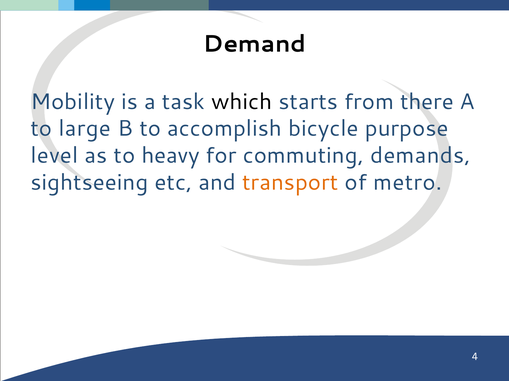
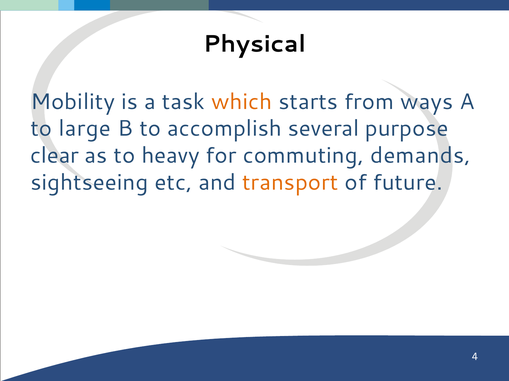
Demand: Demand -> Physical
which colour: black -> orange
there: there -> ways
bicycle: bicycle -> several
level: level -> clear
metro: metro -> future
